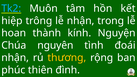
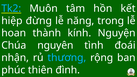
trông: trông -> đừng
lễ nhận: nhận -> năng
thương colour: yellow -> light blue
